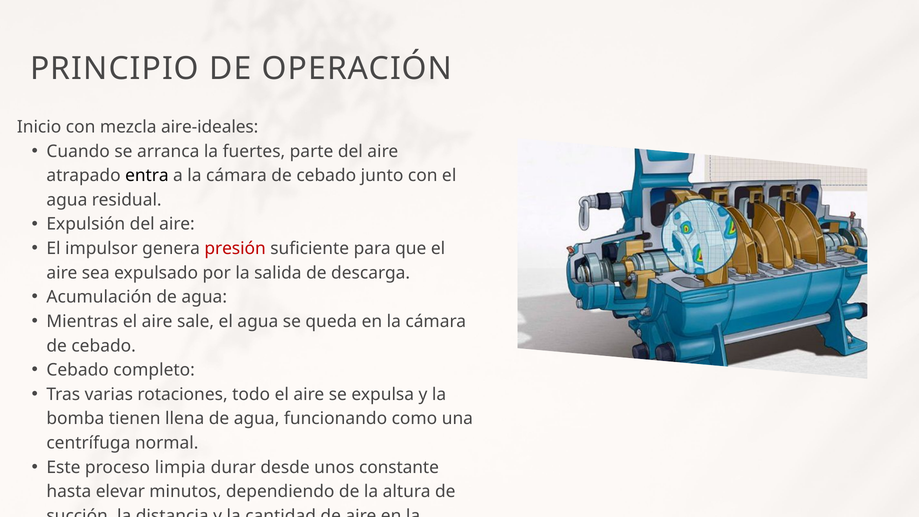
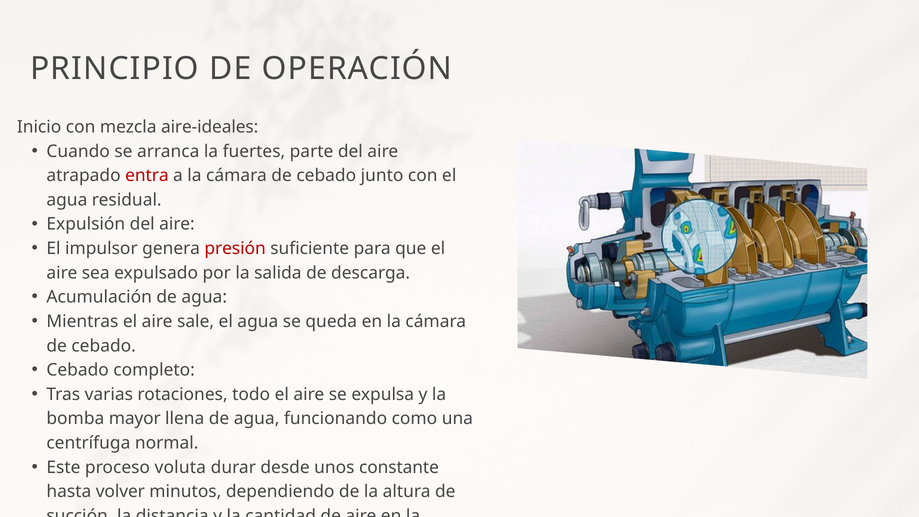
entra colour: black -> red
tienen: tienen -> mayor
limpia: limpia -> voluta
elevar: elevar -> volver
